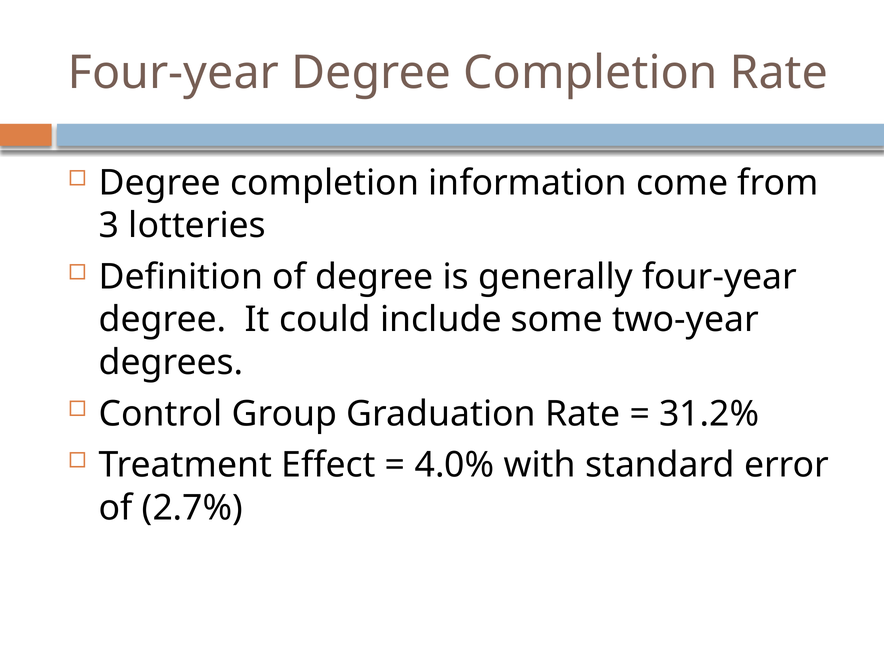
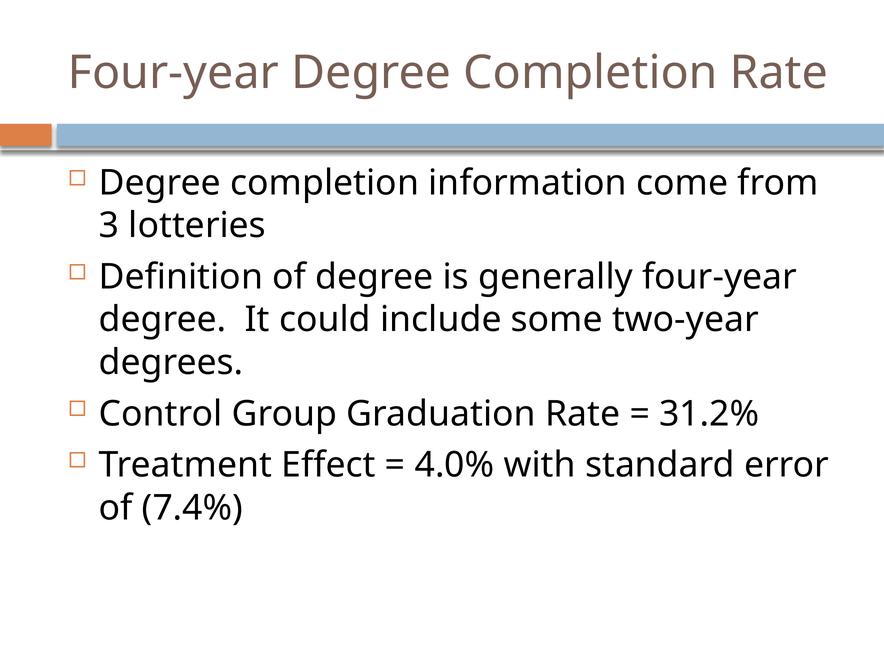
2.7%: 2.7% -> 7.4%
